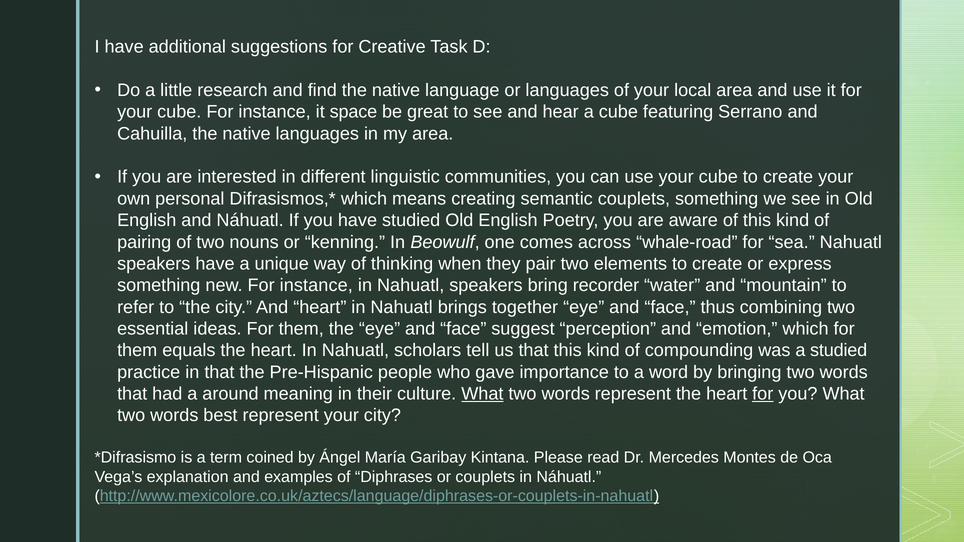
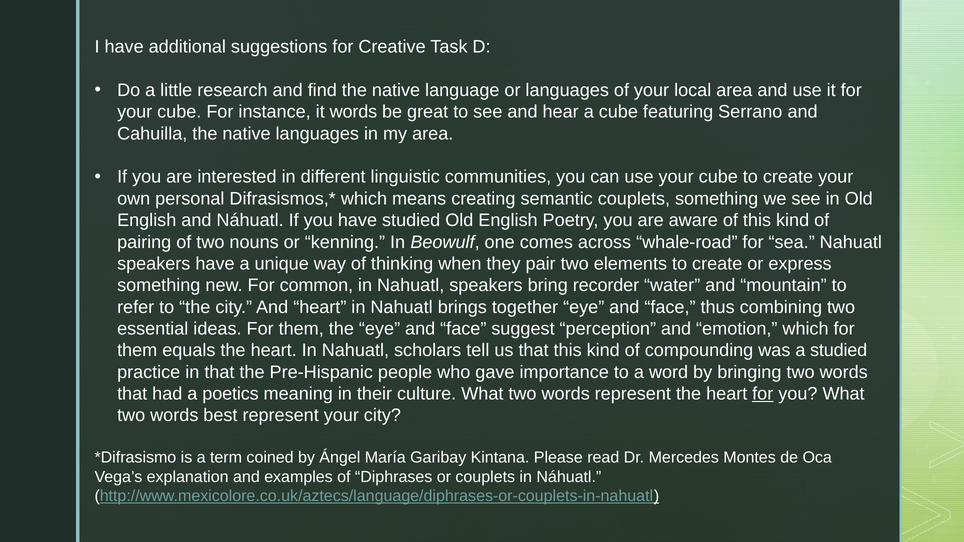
it space: space -> words
new For instance: instance -> common
around: around -> poetics
What at (482, 394) underline: present -> none
